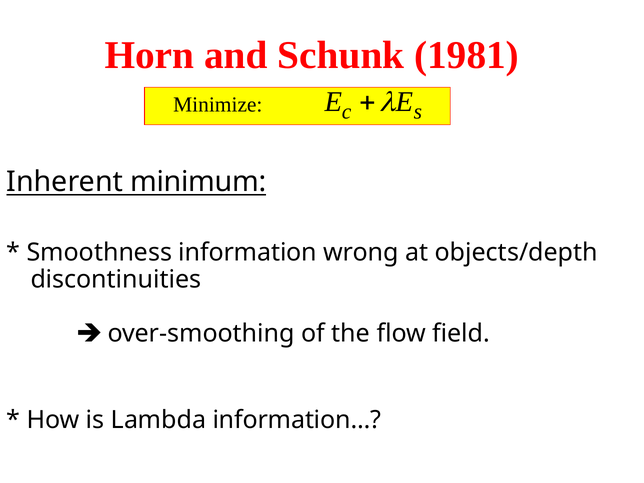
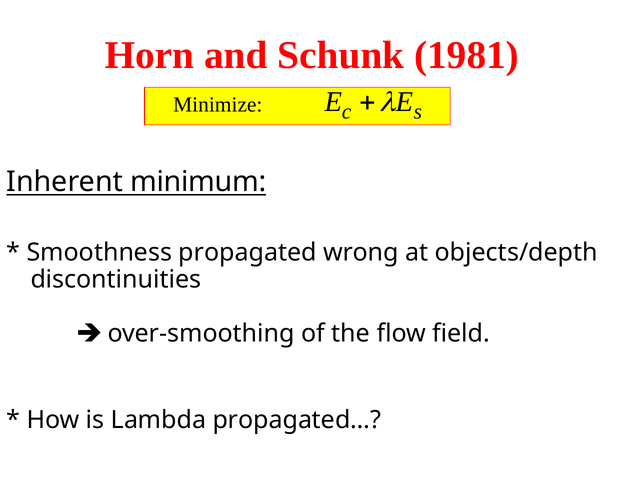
information: information -> propagated
information…: information… -> propagated…
